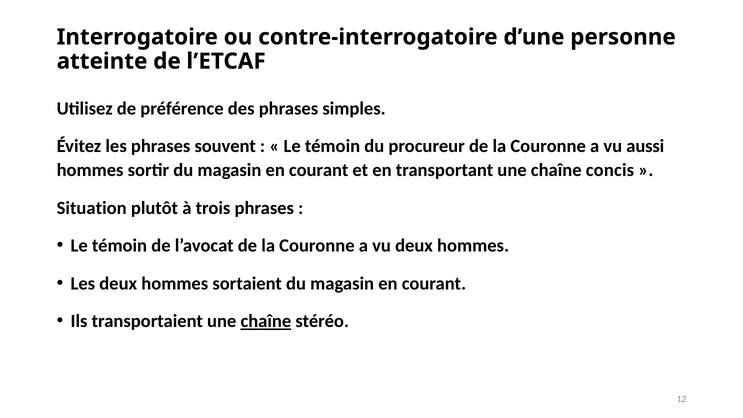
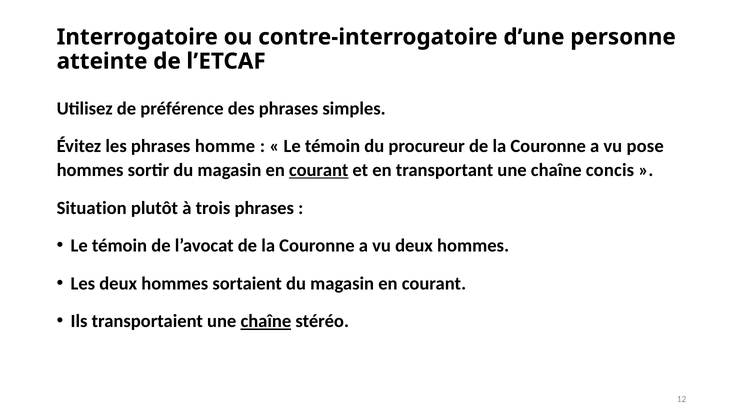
souvent: souvent -> homme
aussi: aussi -> pose
courant at (319, 170) underline: none -> present
